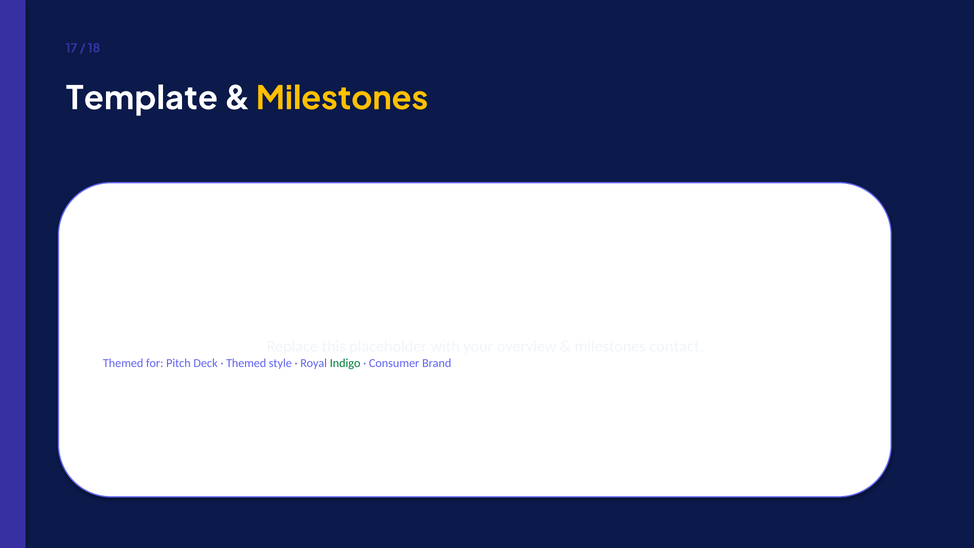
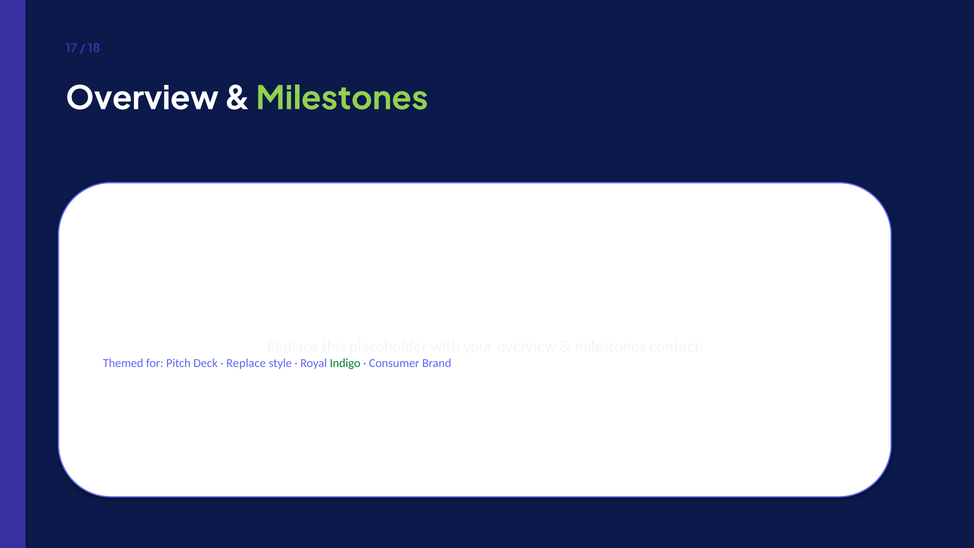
Template at (142, 98): Template -> Overview
Milestones at (342, 98) colour: yellow -> light green
Themed at (246, 363): Themed -> Replace
